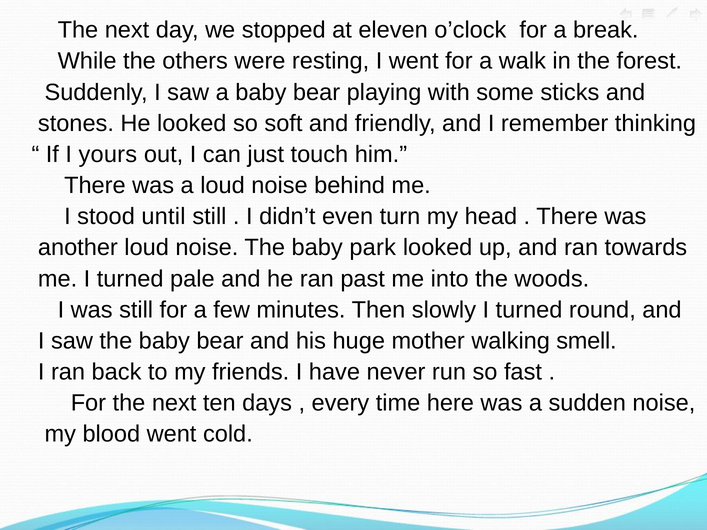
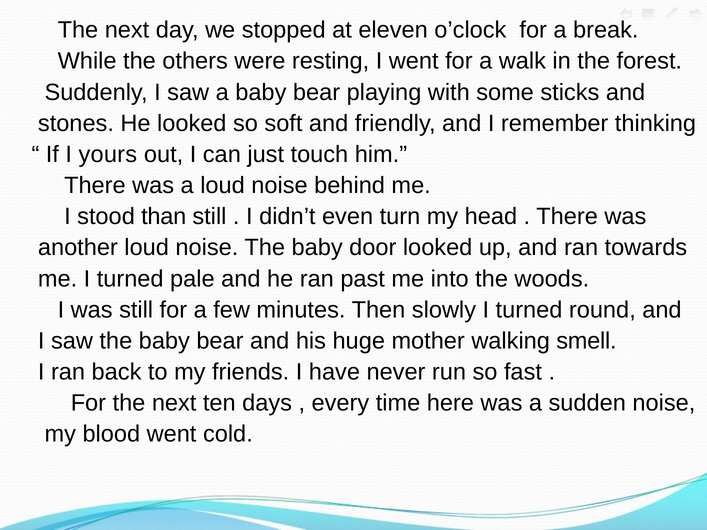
until: until -> than
park: park -> door
